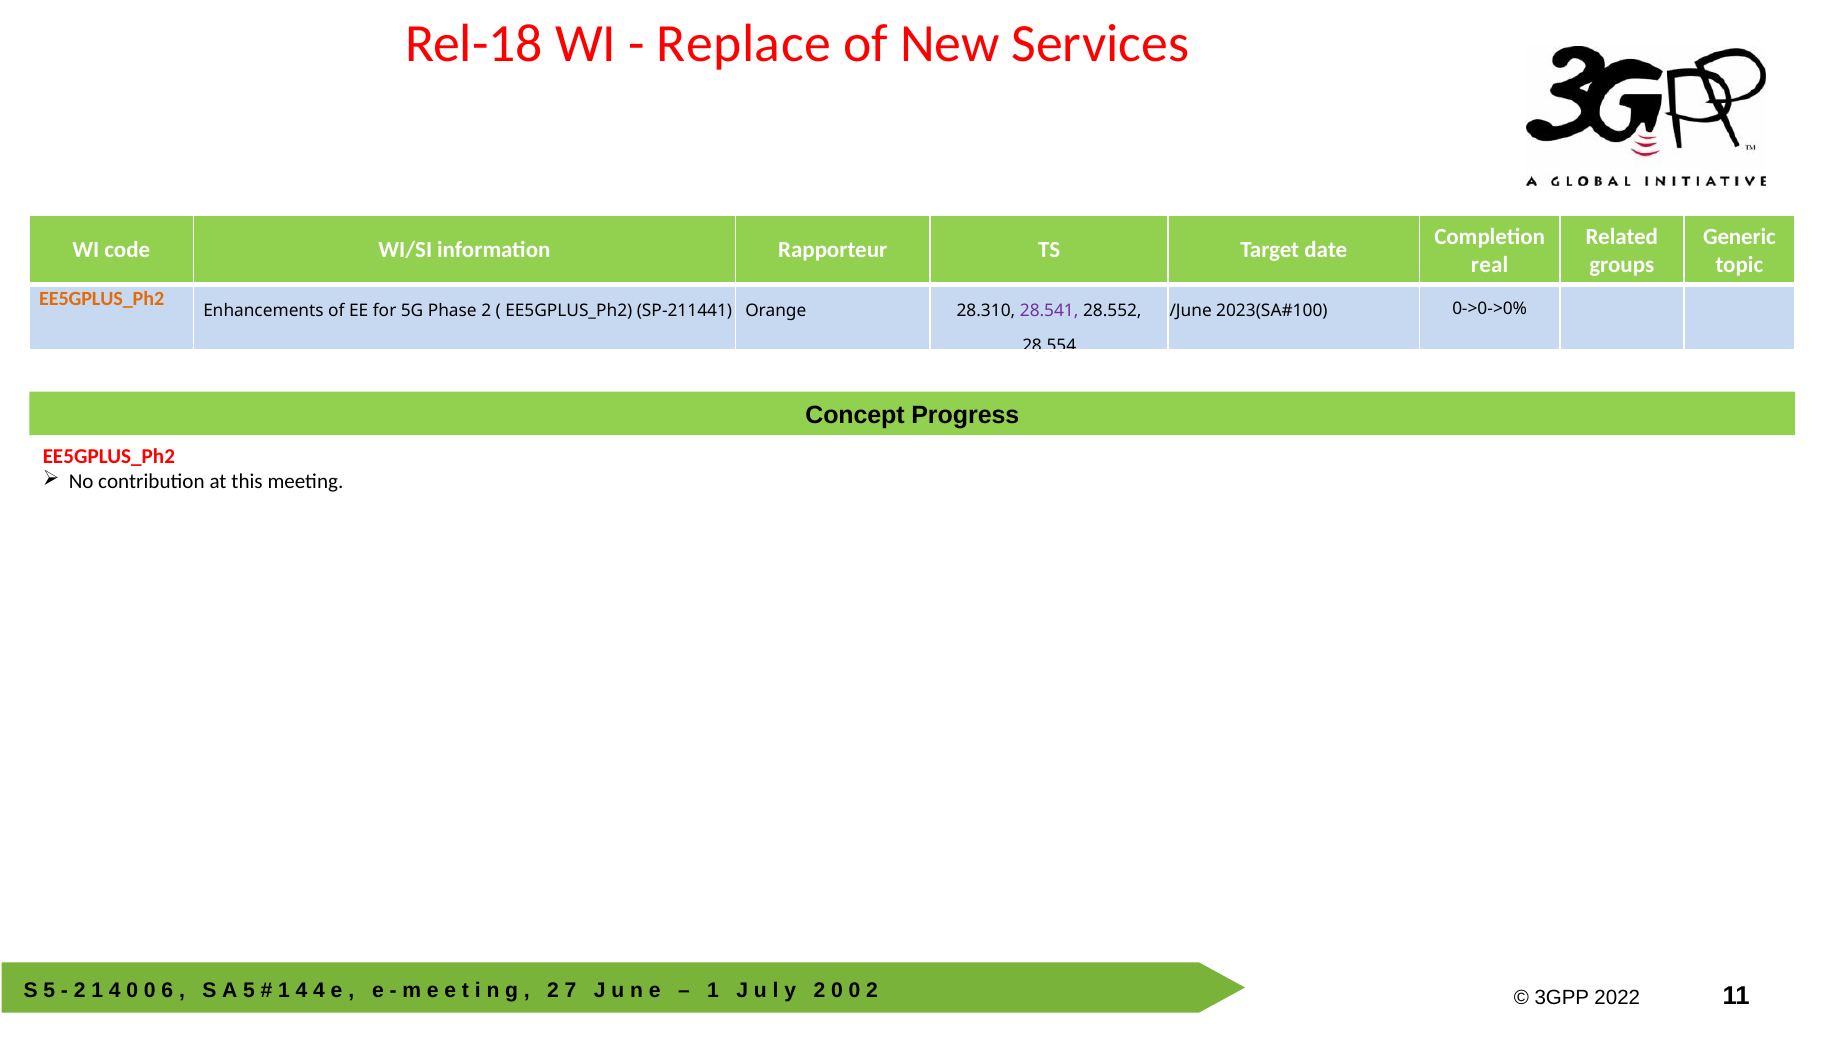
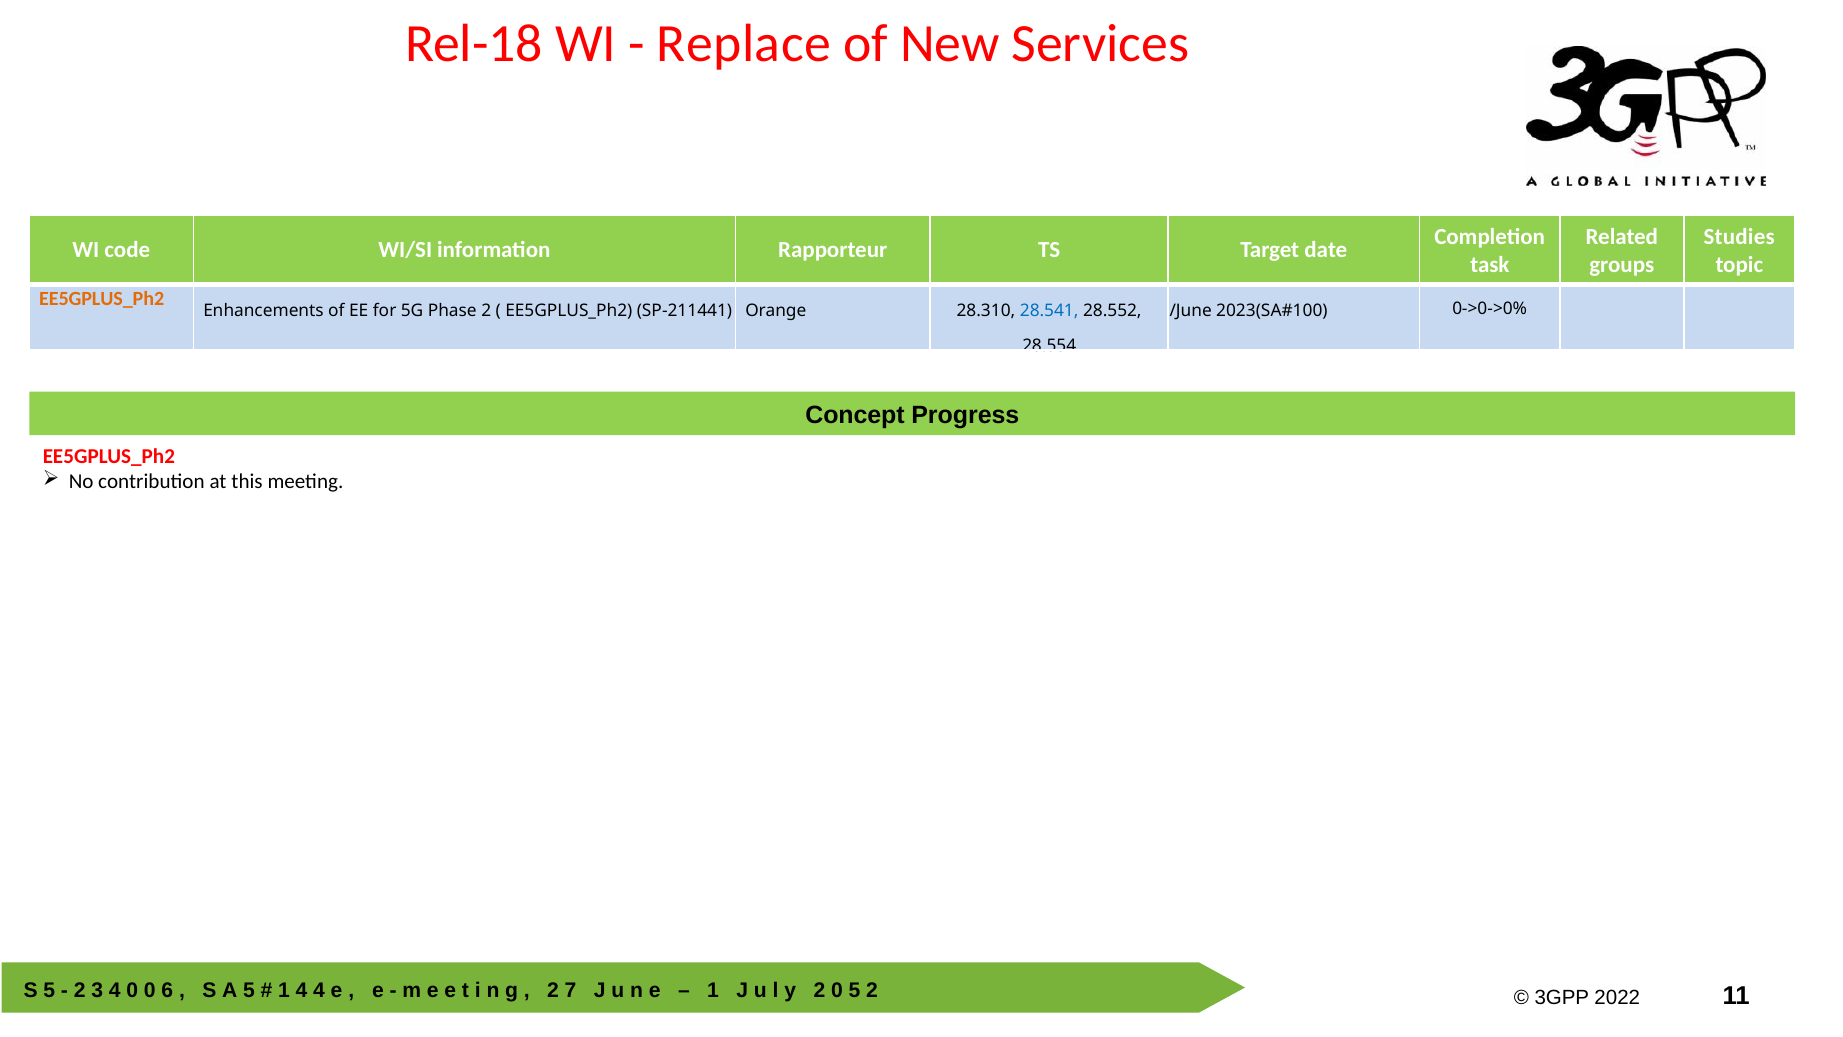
Generic: Generic -> Studies
real: real -> task
28.541 colour: purple -> blue
2 1: 1 -> 3
0 at (854, 990): 0 -> 5
